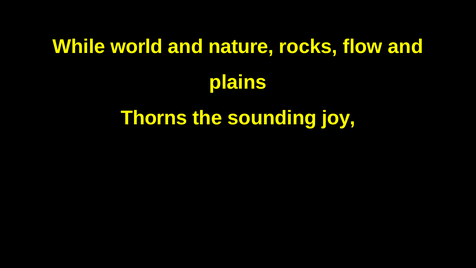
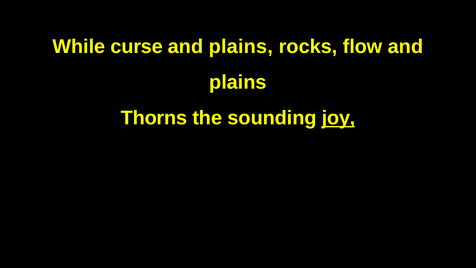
world: world -> curse
nature at (241, 47): nature -> plains
joy underline: none -> present
